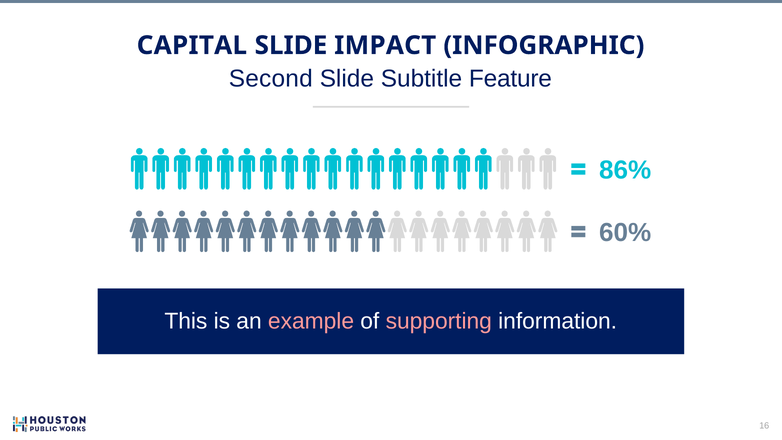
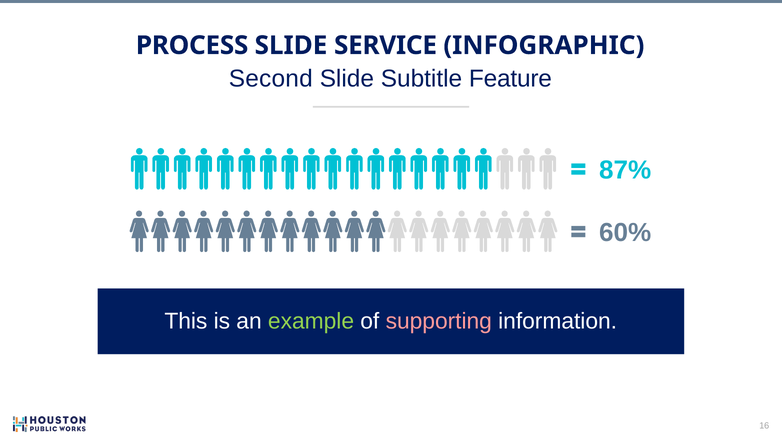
CAPITAL: CAPITAL -> PROCESS
IMPACT: IMPACT -> SERVICE
86%: 86% -> 87%
example colour: pink -> light green
